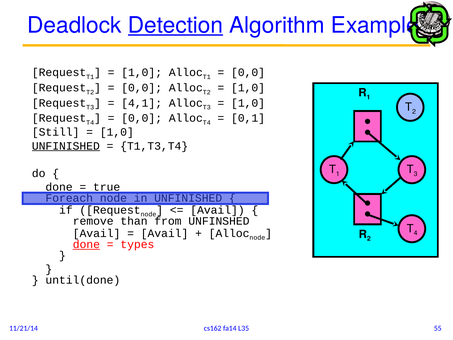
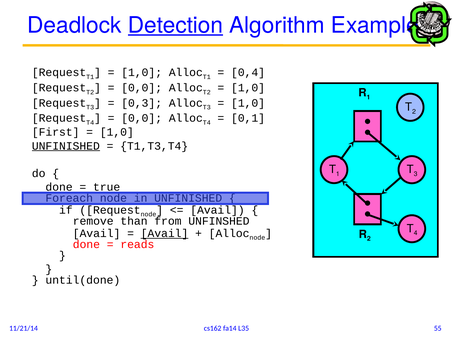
0,0 at (248, 73): 0,0 -> 0,4
4,1: 4,1 -> 0,3
Still: Still -> First
Avail at (165, 233) underline: none -> present
done at (86, 244) underline: present -> none
types: types -> reads
